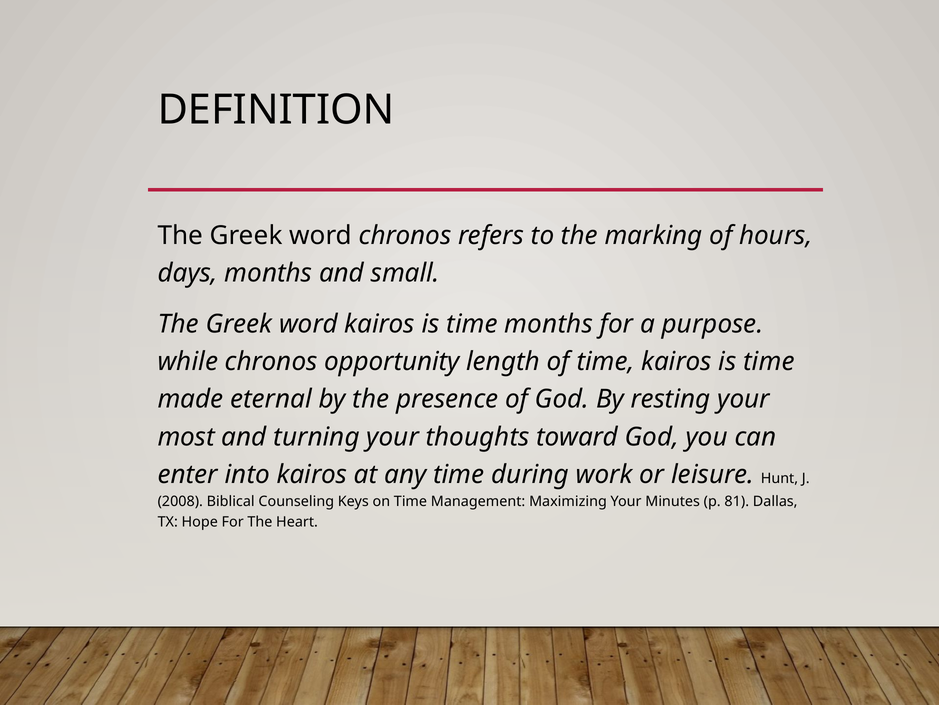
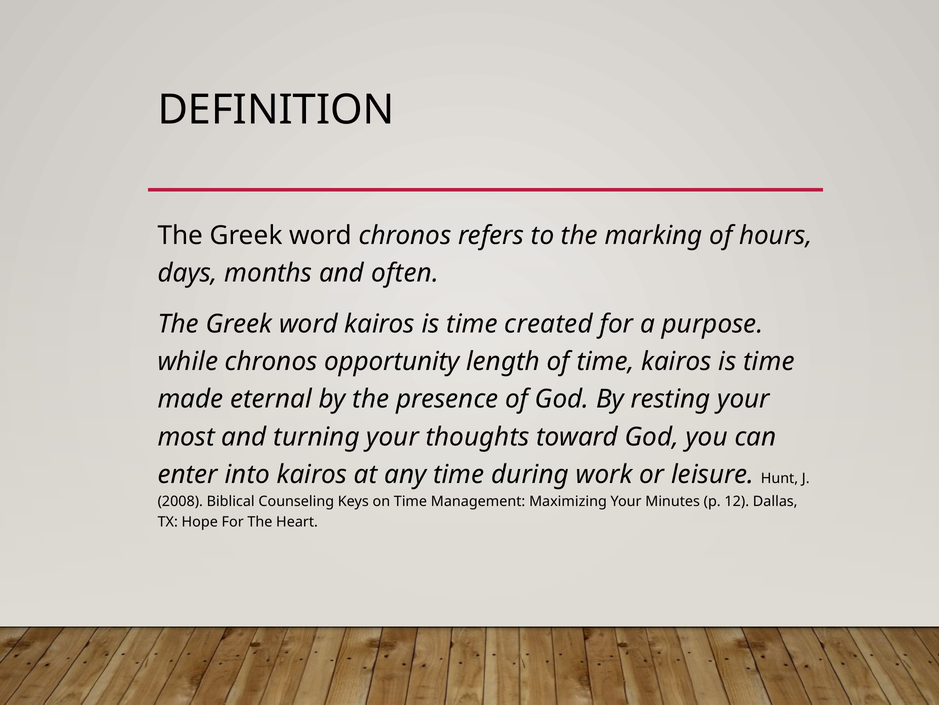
small: small -> often
time months: months -> created
81: 81 -> 12
